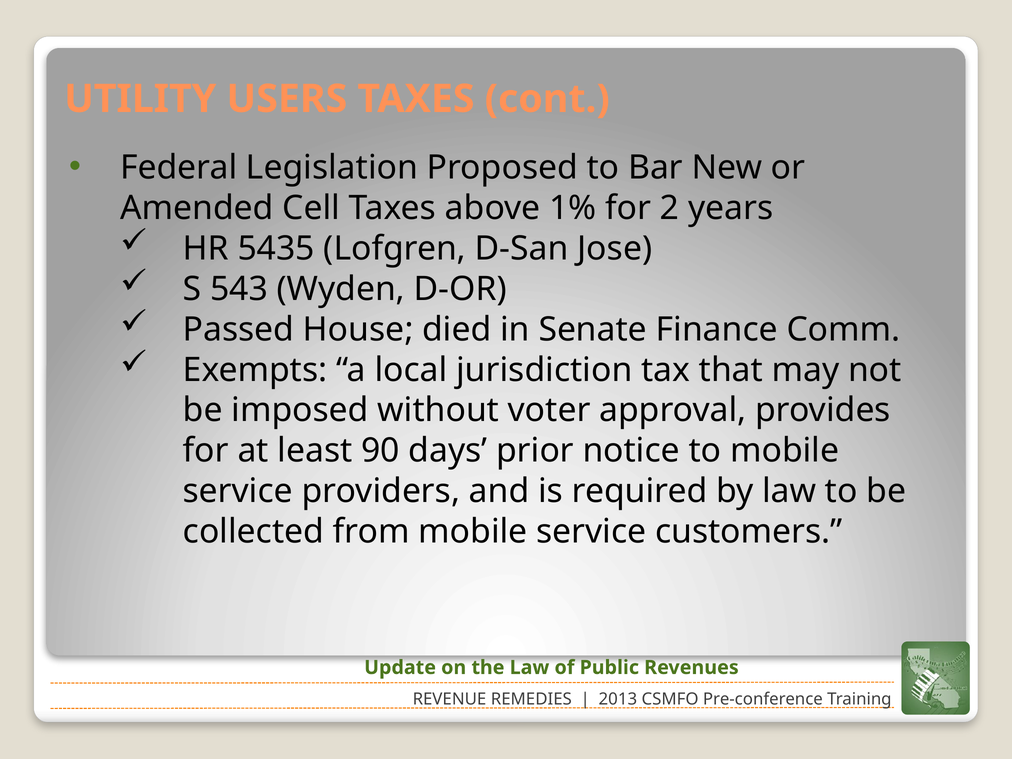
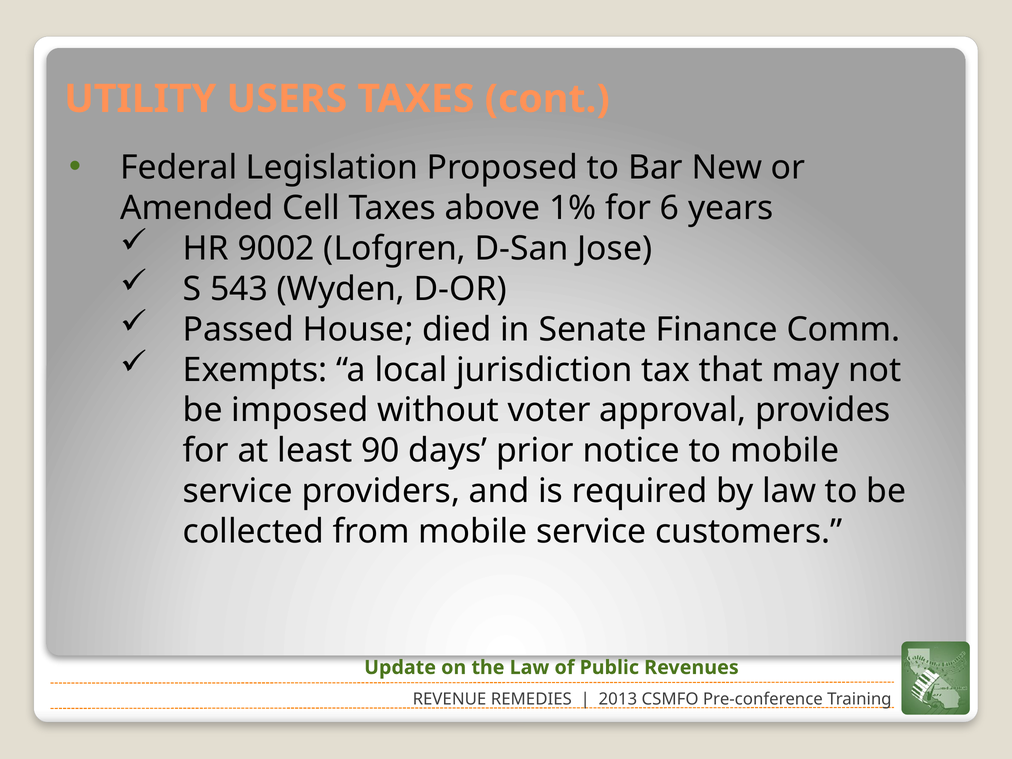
2: 2 -> 6
5435: 5435 -> 9002
